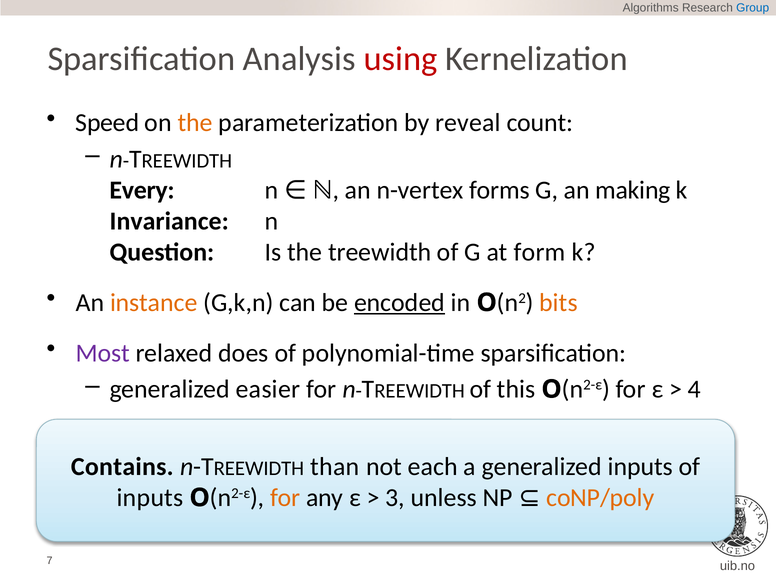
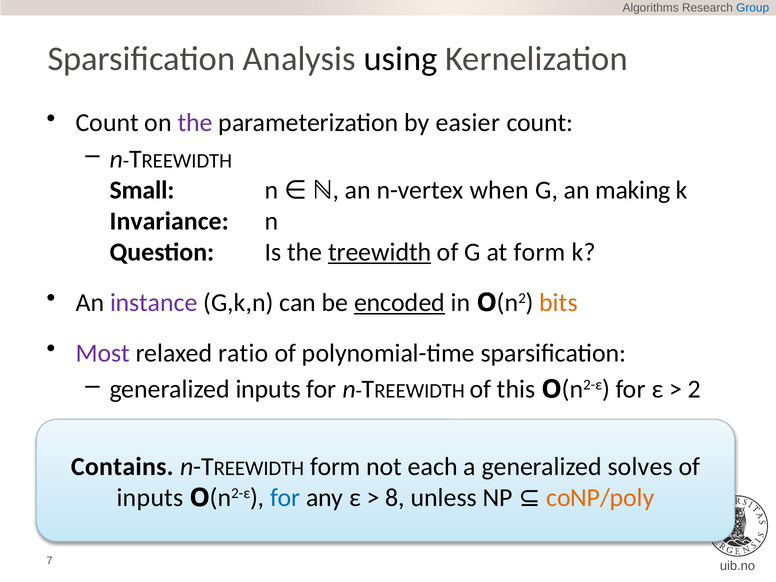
using colour: red -> black
Speed at (107, 123): Speed -> Count
the at (195, 123) colour: orange -> purple
reveal: reveal -> easier
Every: Every -> Small
forms: forms -> when
treewidth underline: none -> present
instance colour: orange -> purple
does: does -> ratio
generalized easier: easier -> inputs
4: 4 -> 2
than at (335, 467): than -> form
generalized inputs: inputs -> solves
for at (285, 498) colour: orange -> blue
3: 3 -> 8
